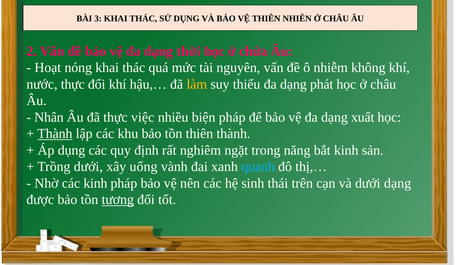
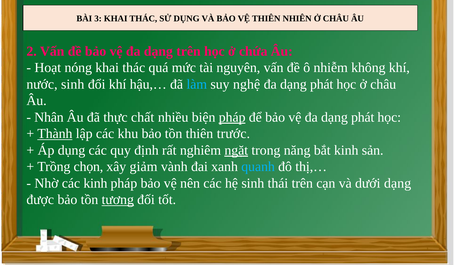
dạng thời: thời -> trên
nước thực: thực -> sinh
làm colour: yellow -> light blue
thiểu: thiểu -> nghệ
việc: việc -> chất
pháp at (232, 117) underline: none -> present
vệ đa dạng xuất: xuất -> phát
thiên thành: thành -> trước
ngặt underline: none -> present
Trồng dưới: dưới -> chọn
uống: uống -> giảm
